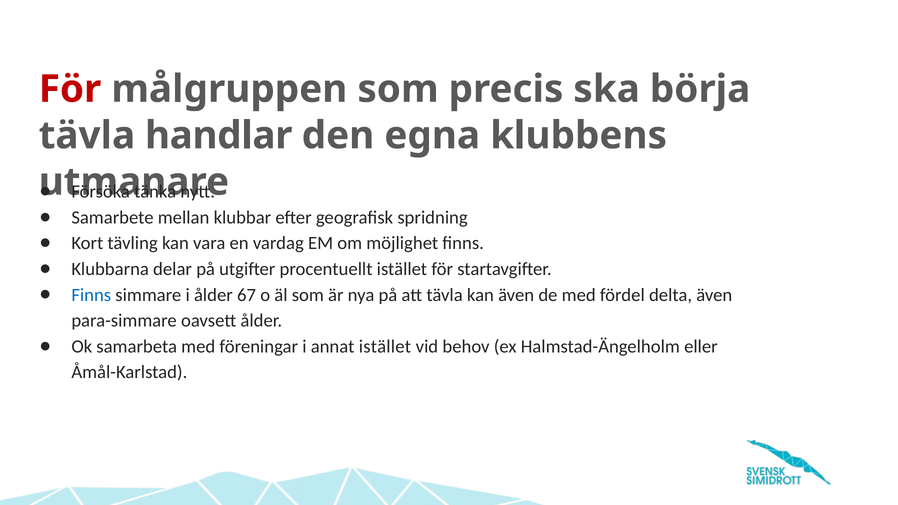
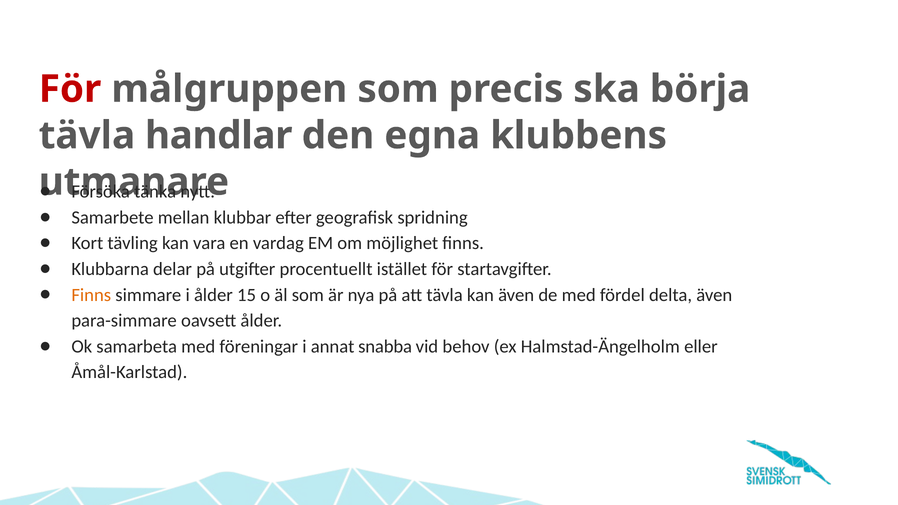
Finns at (91, 295) colour: blue -> orange
67: 67 -> 15
annat istället: istället -> snabba
